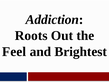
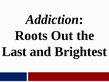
Feel: Feel -> Last
